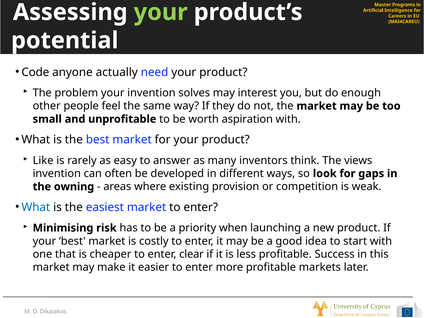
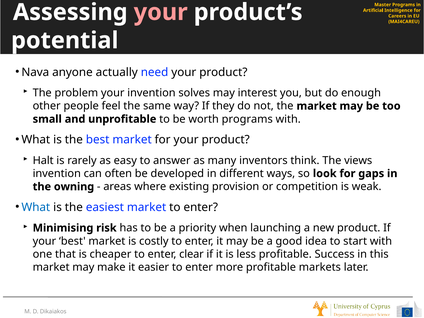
your at (161, 12) colour: light green -> pink
Code: Code -> Nava
worth aspiration: aspiration -> programs
Like: Like -> Halt
